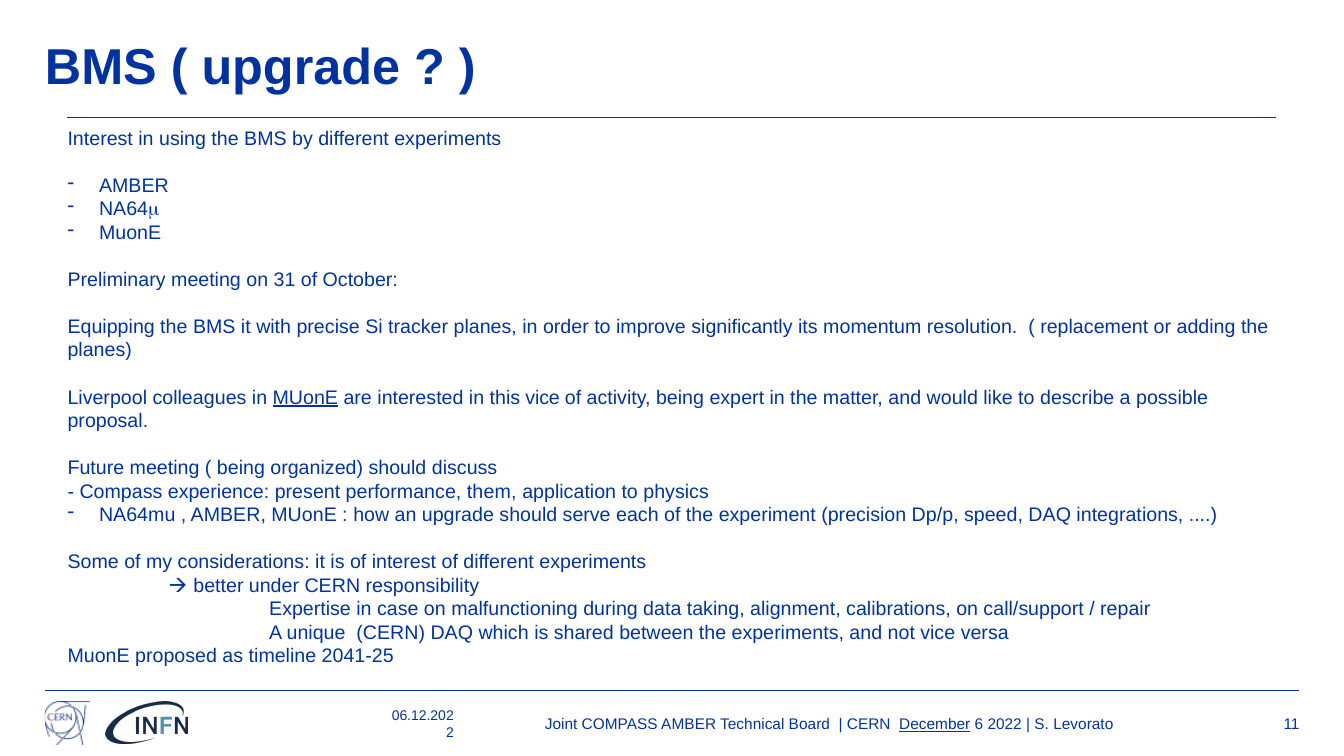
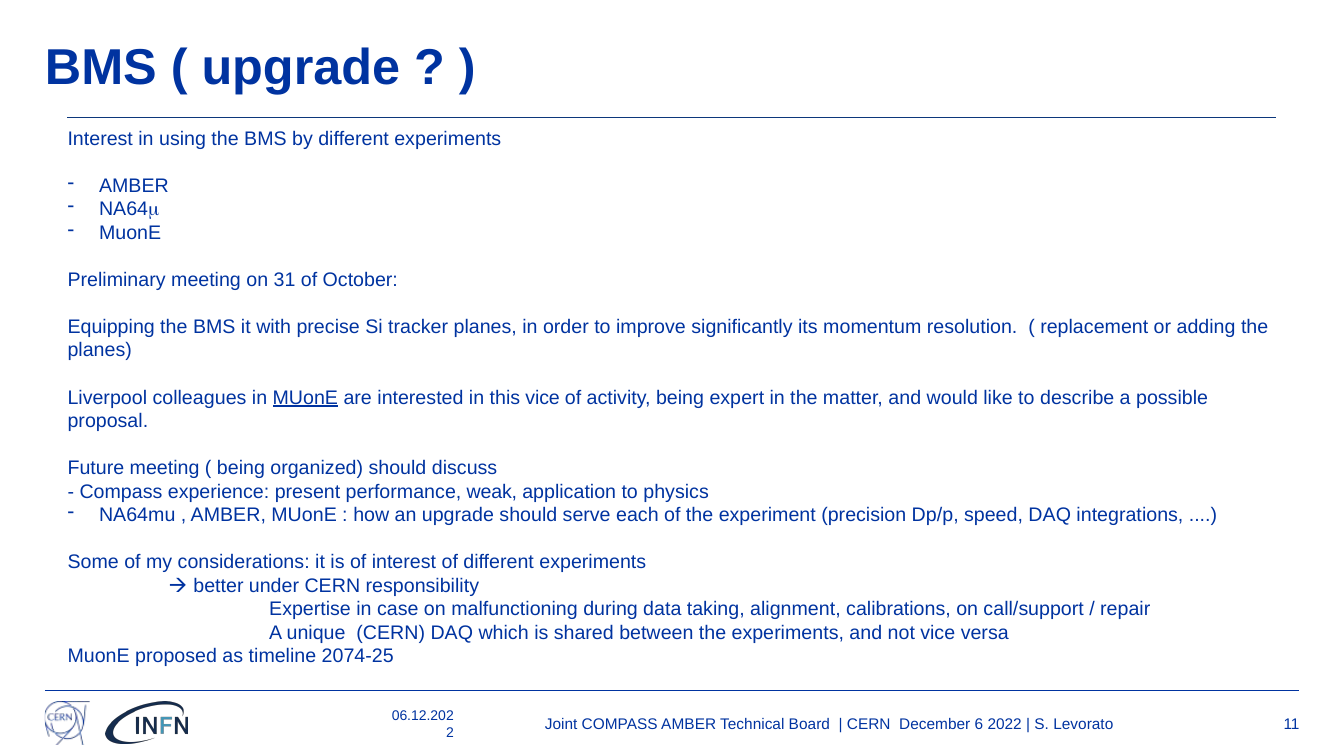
them: them -> weak
2041-25: 2041-25 -> 2074-25
December underline: present -> none
